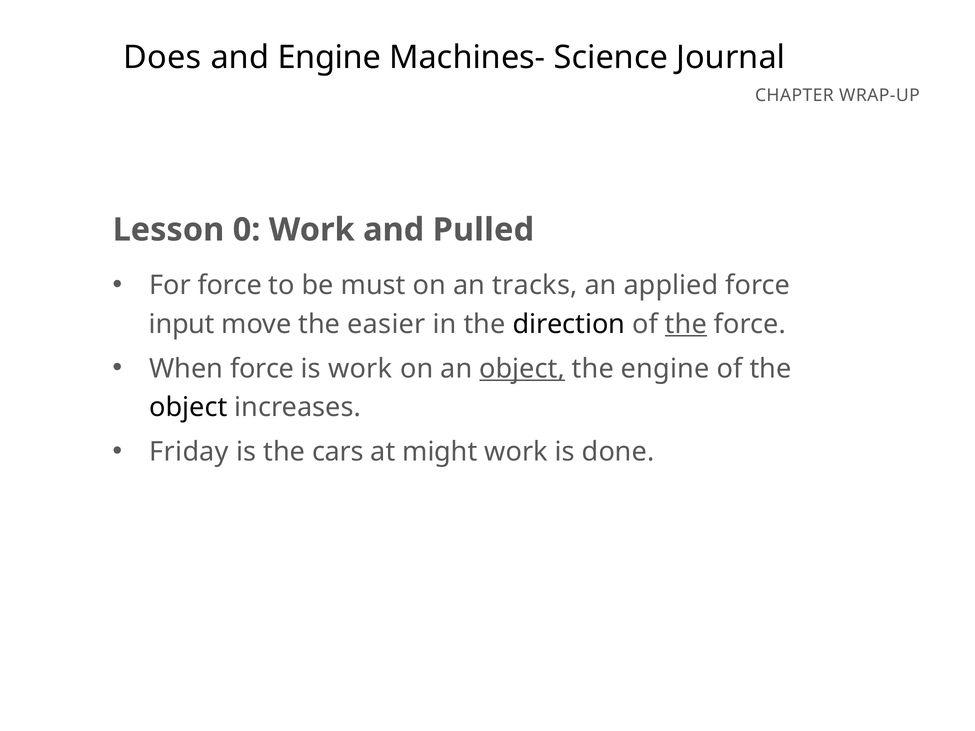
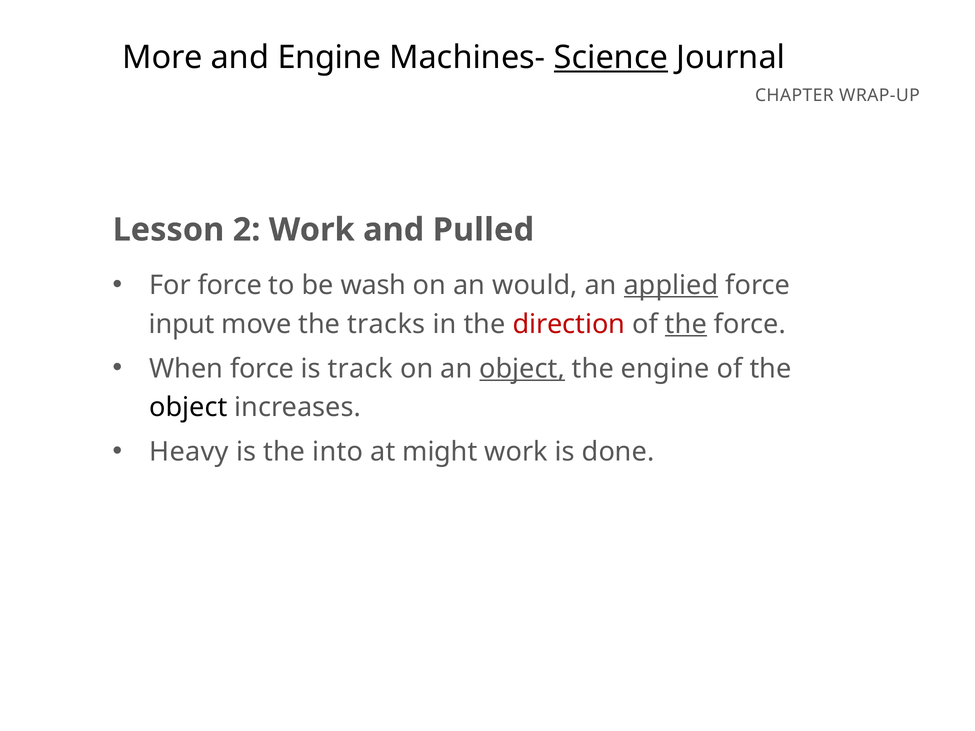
Does: Does -> More
Science underline: none -> present
0: 0 -> 2
must: must -> wash
tracks: tracks -> would
applied underline: none -> present
easier: easier -> tracks
direction colour: black -> red
is work: work -> track
Friday: Friday -> Heavy
cars: cars -> into
